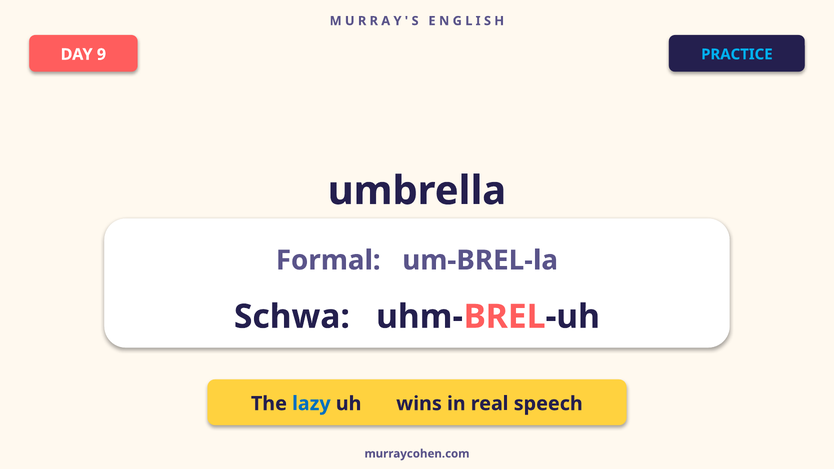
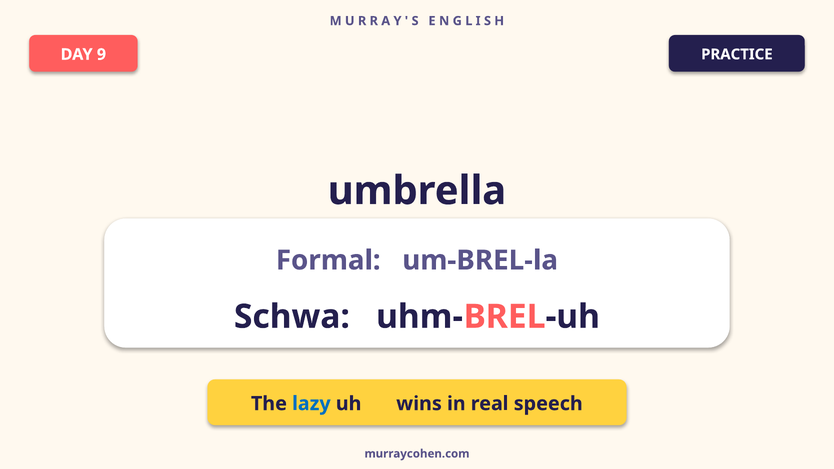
PRACTICE colour: light blue -> white
